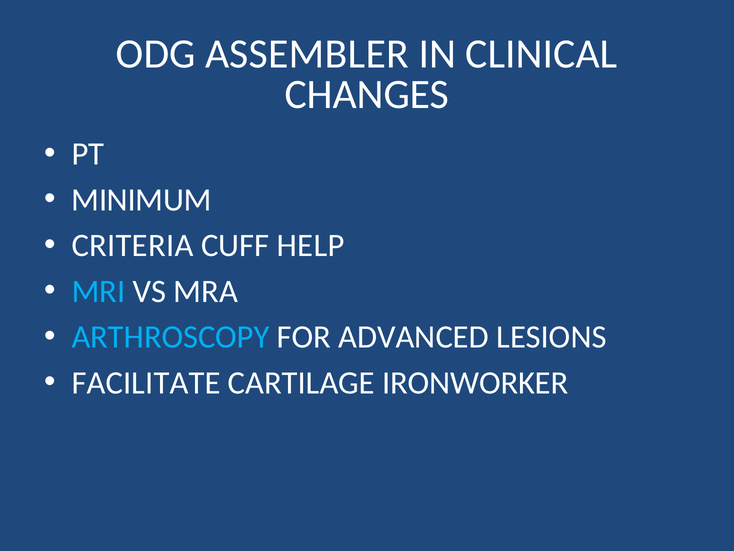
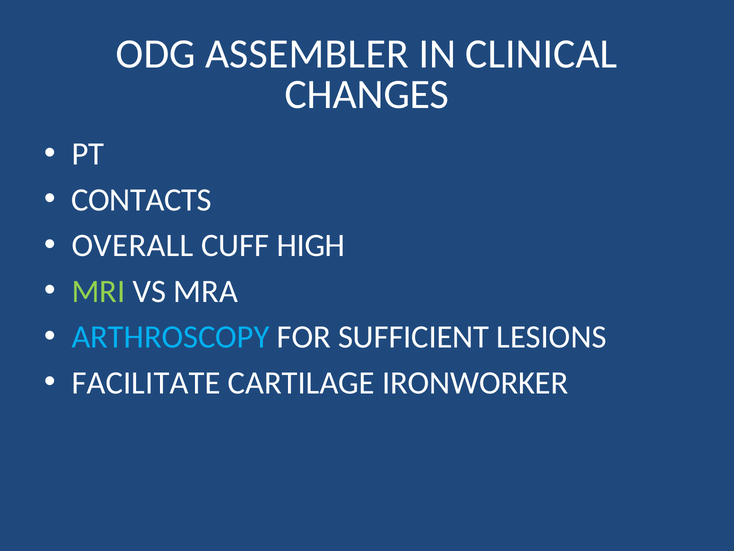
MINIMUM: MINIMUM -> CONTACTS
CRITERIA: CRITERIA -> OVERALL
HELP: HELP -> HIGH
MRI colour: light blue -> light green
ADVANCED: ADVANCED -> SUFFICIENT
